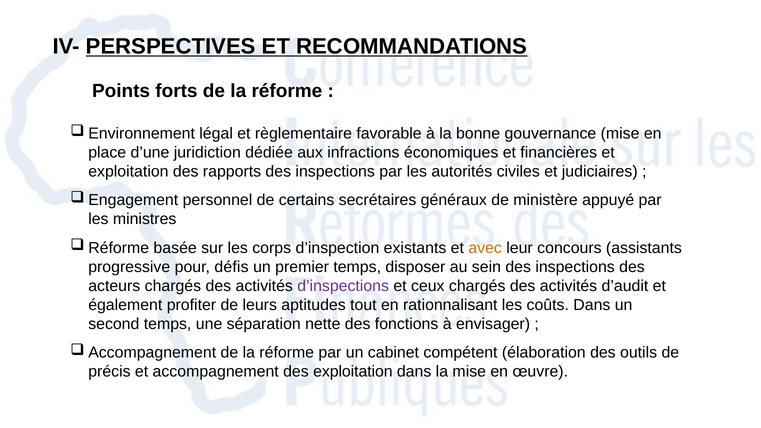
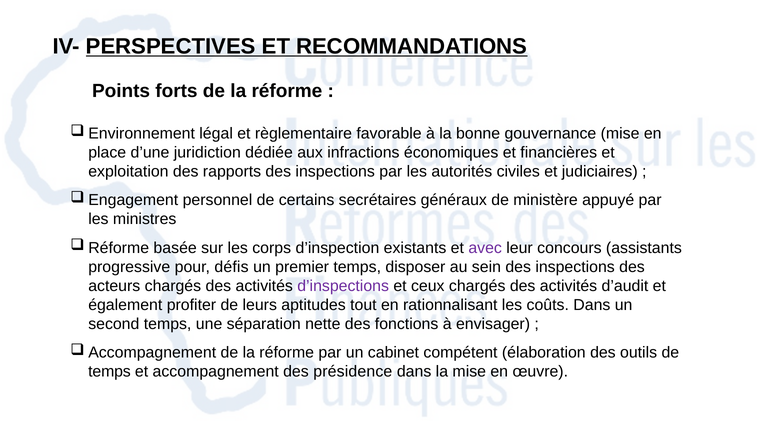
avec colour: orange -> purple
précis at (109, 372): précis -> temps
des exploitation: exploitation -> présidence
